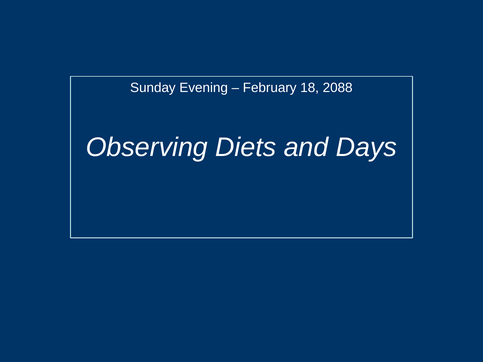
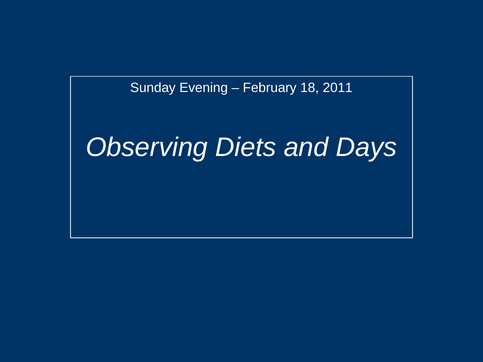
2088: 2088 -> 2011
